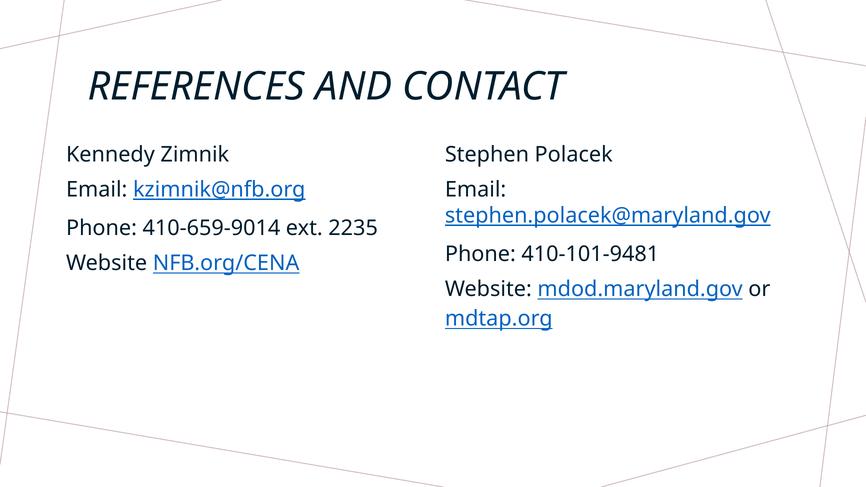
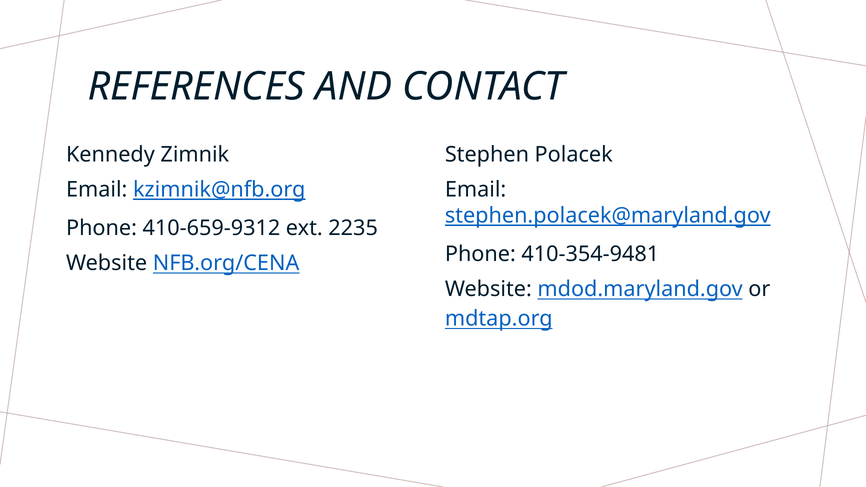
410-659-9014: 410-659-9014 -> 410-659-9312
410-101-9481: 410-101-9481 -> 410-354-9481
